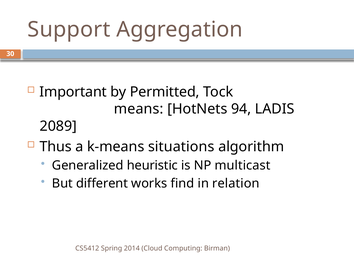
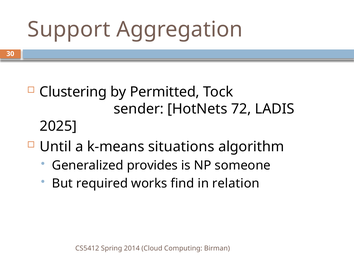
Important: Important -> Clustering
means: means -> sender
94: 94 -> 72
2089: 2089 -> 2025
Thus: Thus -> Until
heuristic: heuristic -> provides
multicast: multicast -> someone
different: different -> required
